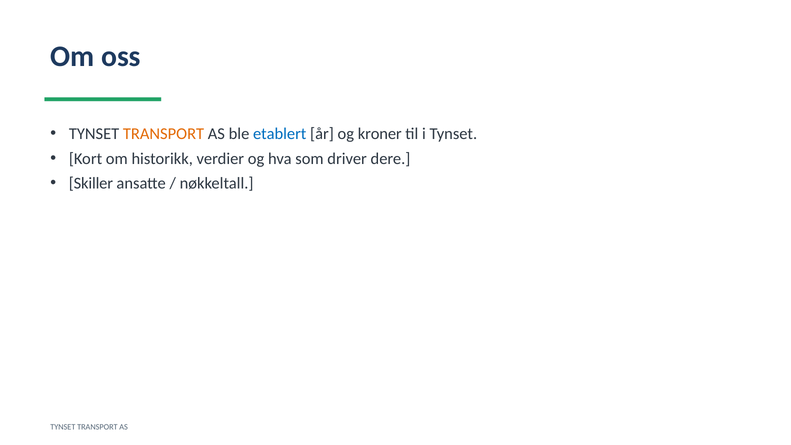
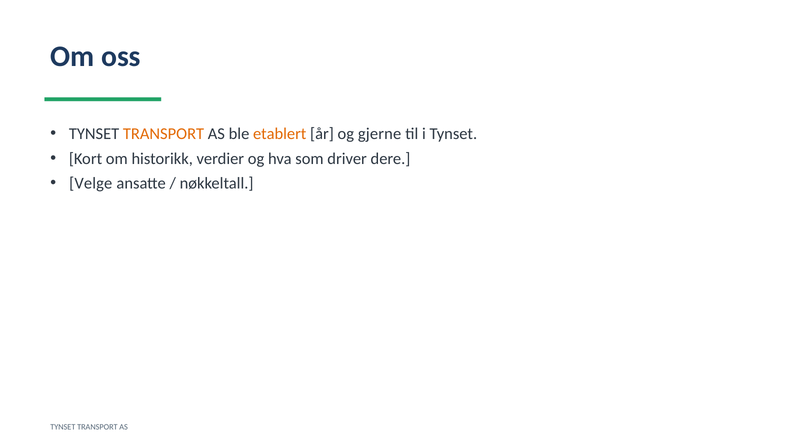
etablert colour: blue -> orange
kroner: kroner -> gjerne
Skiller: Skiller -> Velge
